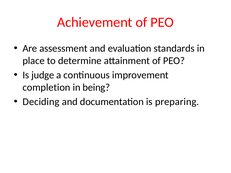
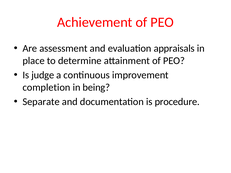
standards: standards -> appraisals
Deciding: Deciding -> Separate
preparing: preparing -> procedure
